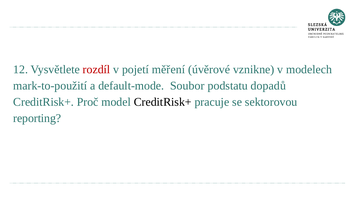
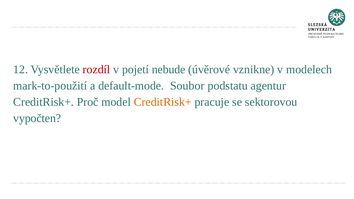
měření: měření -> nebude
dopadů: dopadů -> agentur
CreditRisk+ at (163, 102) colour: black -> orange
reporting: reporting -> vypočten
